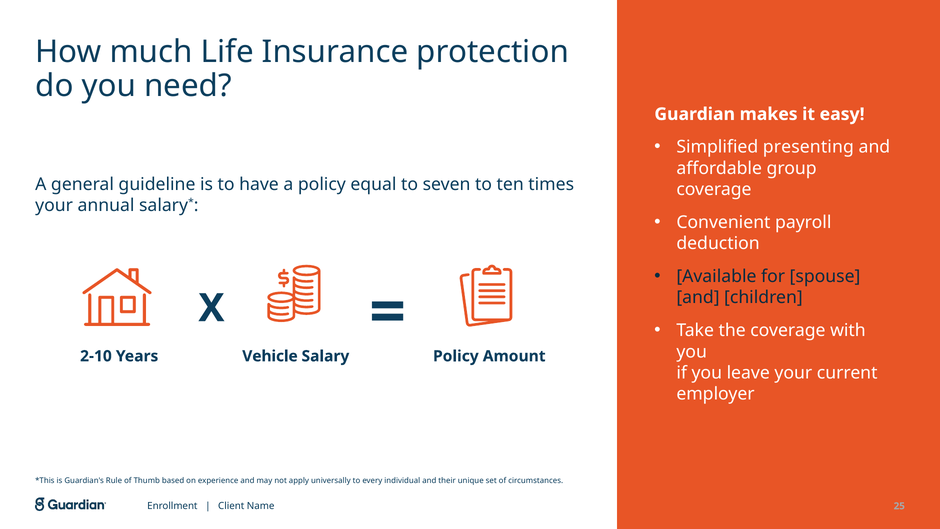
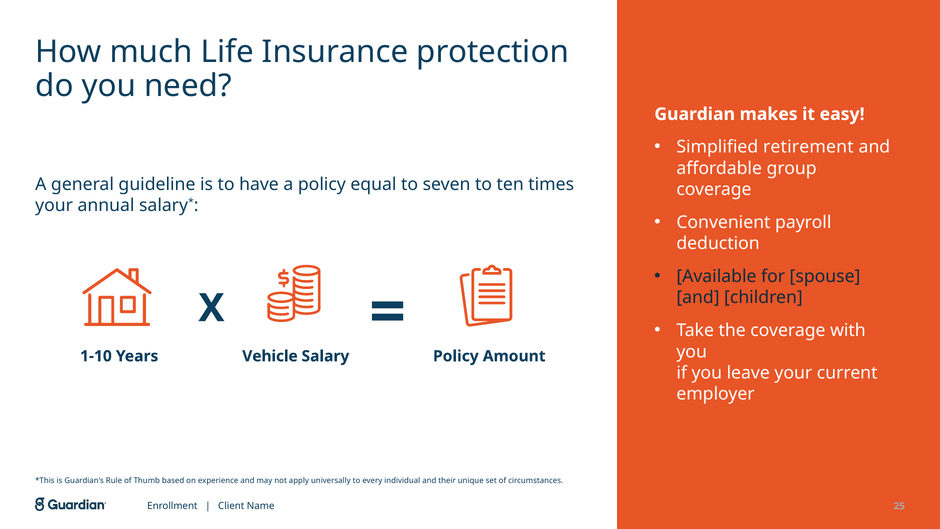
presenting: presenting -> retirement
2-10: 2-10 -> 1-10
